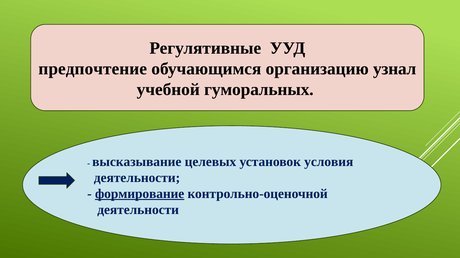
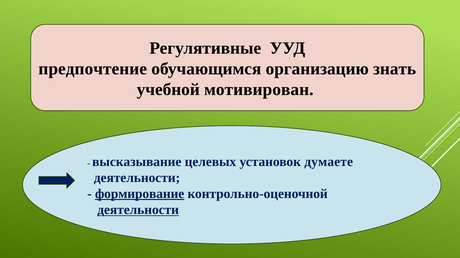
узнал: узнал -> знать
гуморальных: гуморальных -> мотивирован
условия: условия -> думаете
деятельности at (138, 210) underline: none -> present
